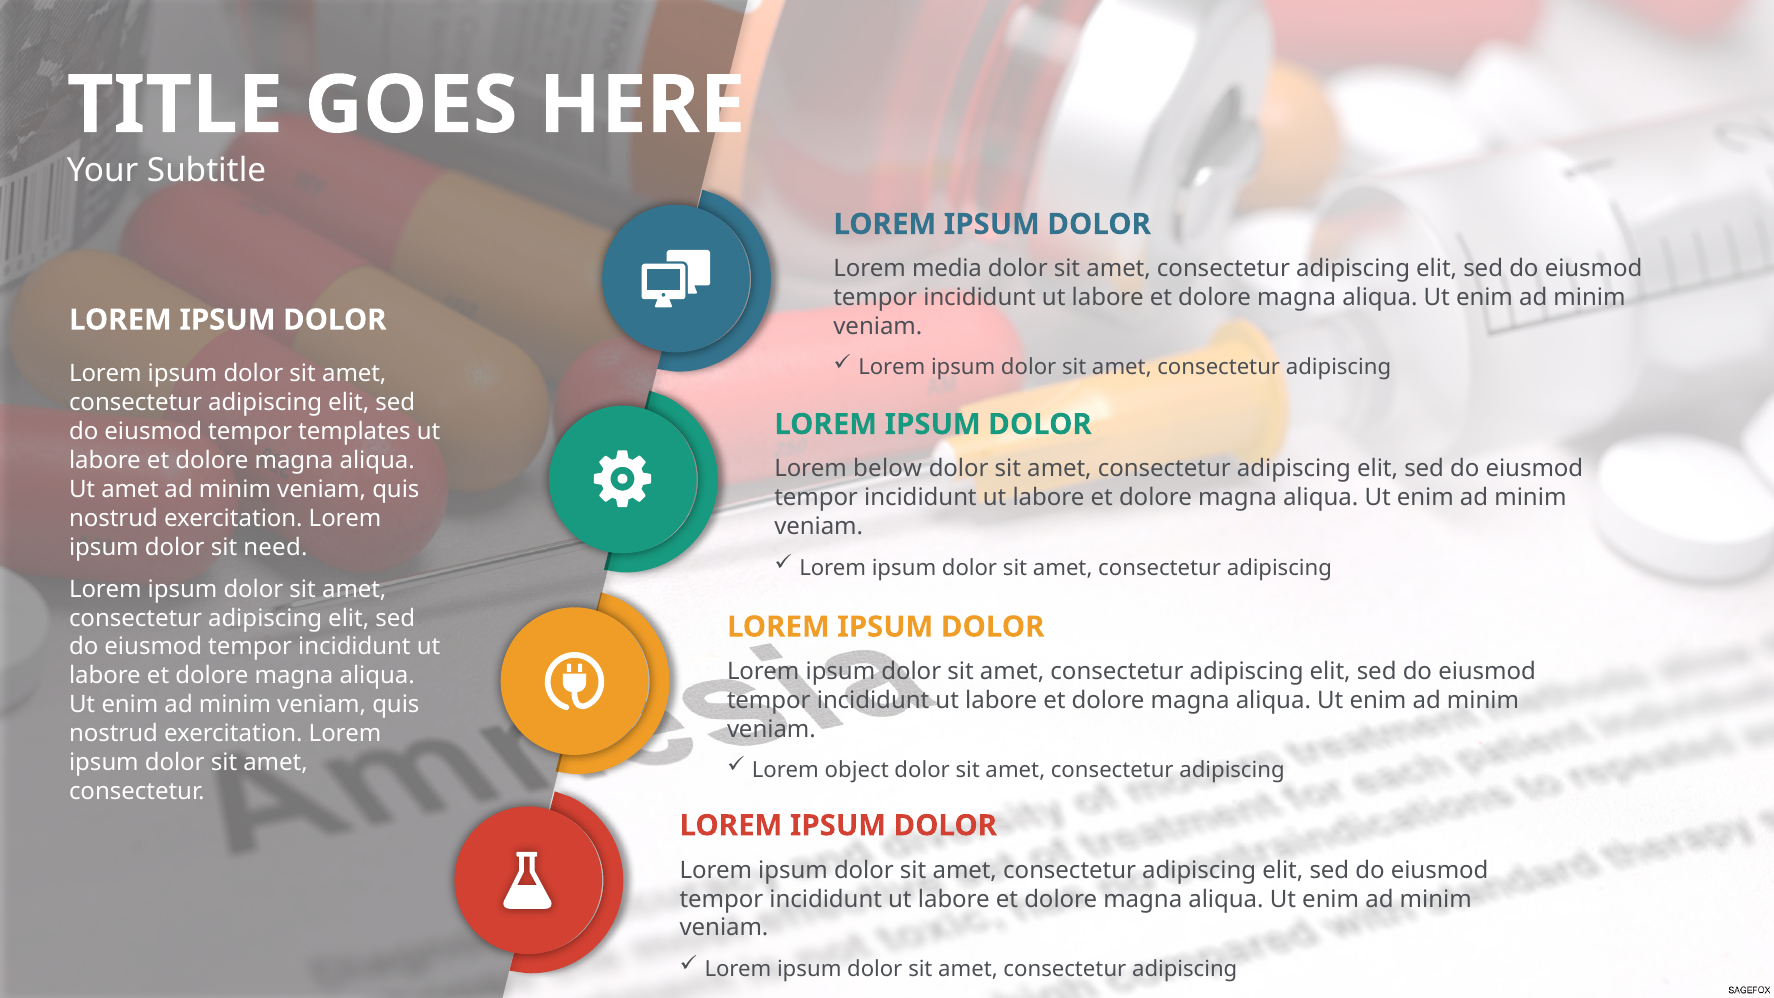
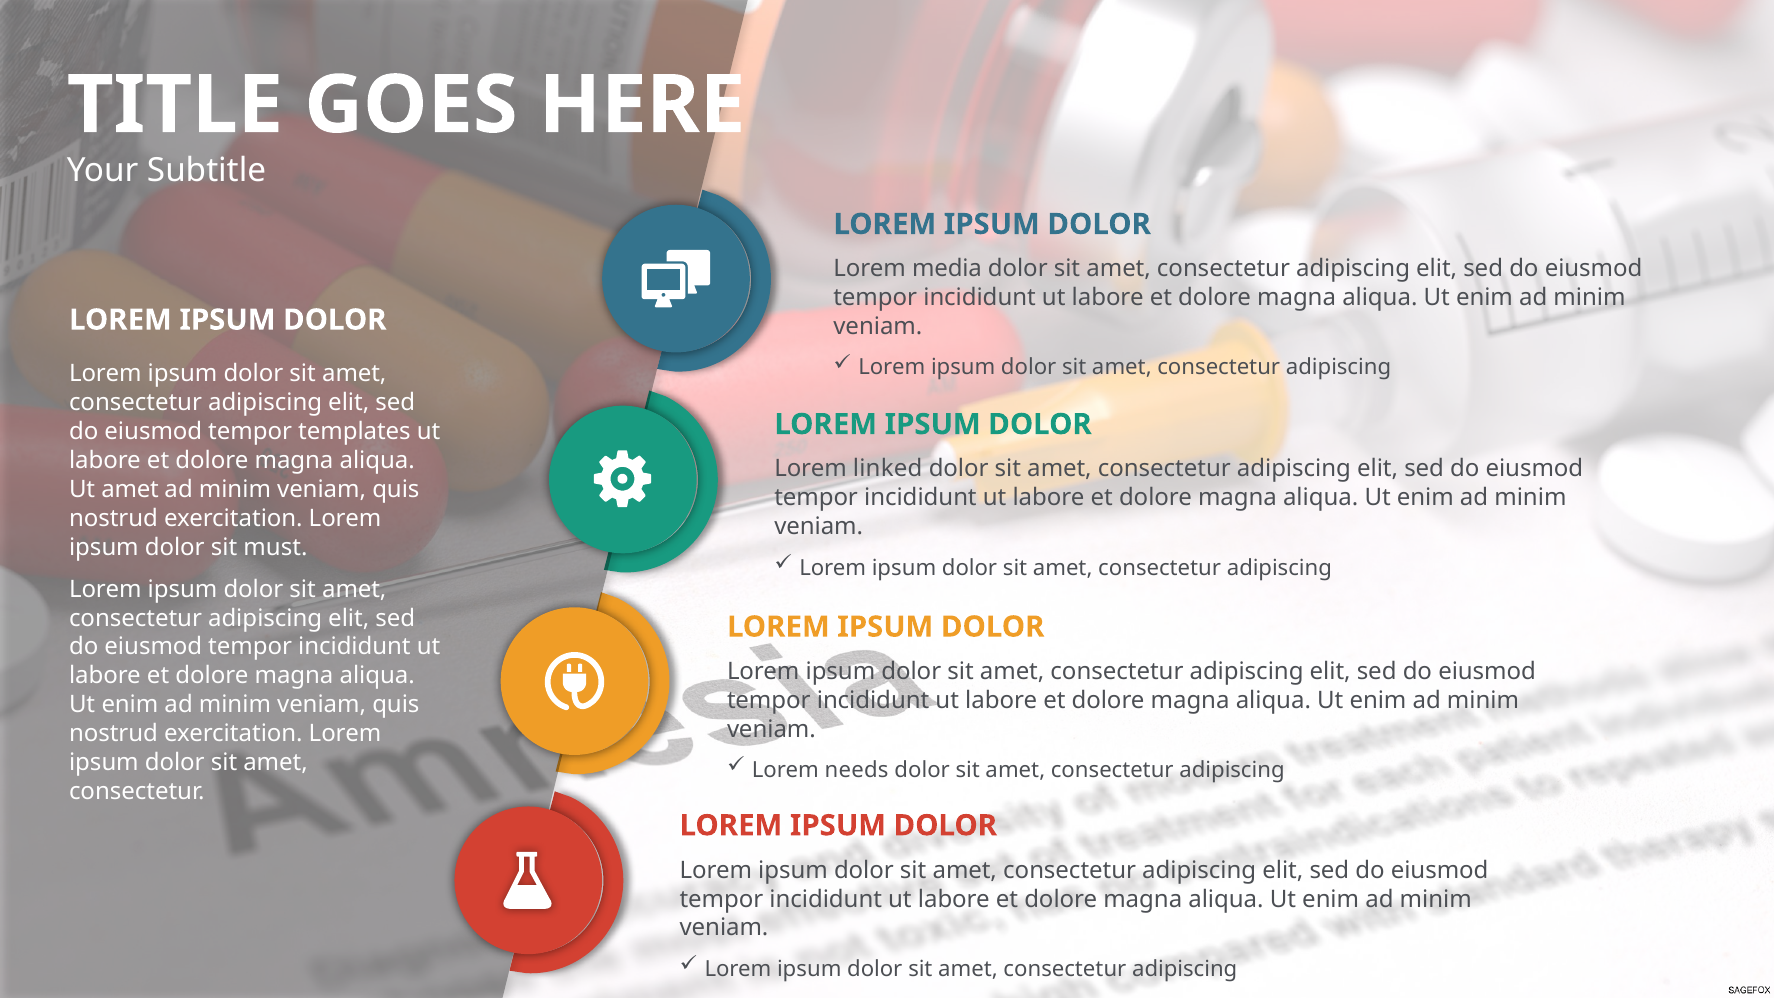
below: below -> linked
need: need -> must
object: object -> needs
